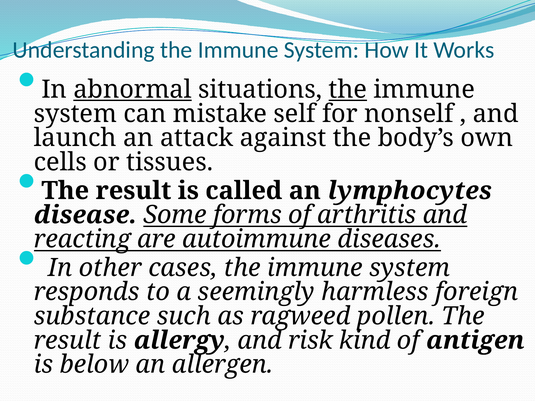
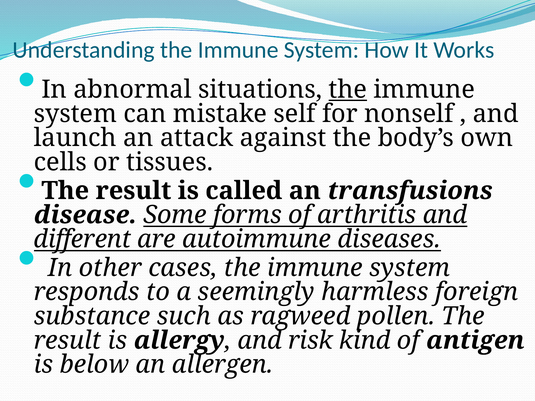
abnormal underline: present -> none
lymphocytes: lymphocytes -> transfusions
reacting: reacting -> different
